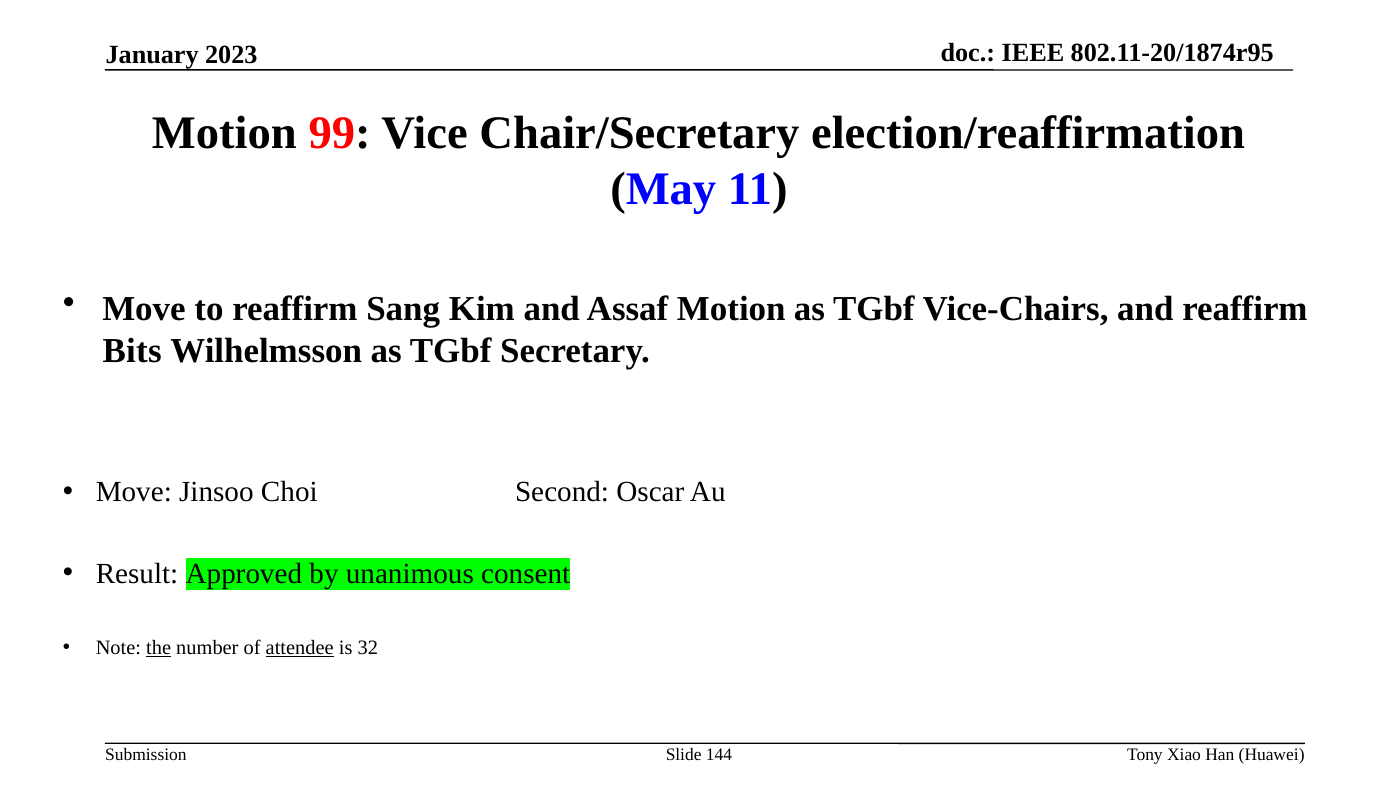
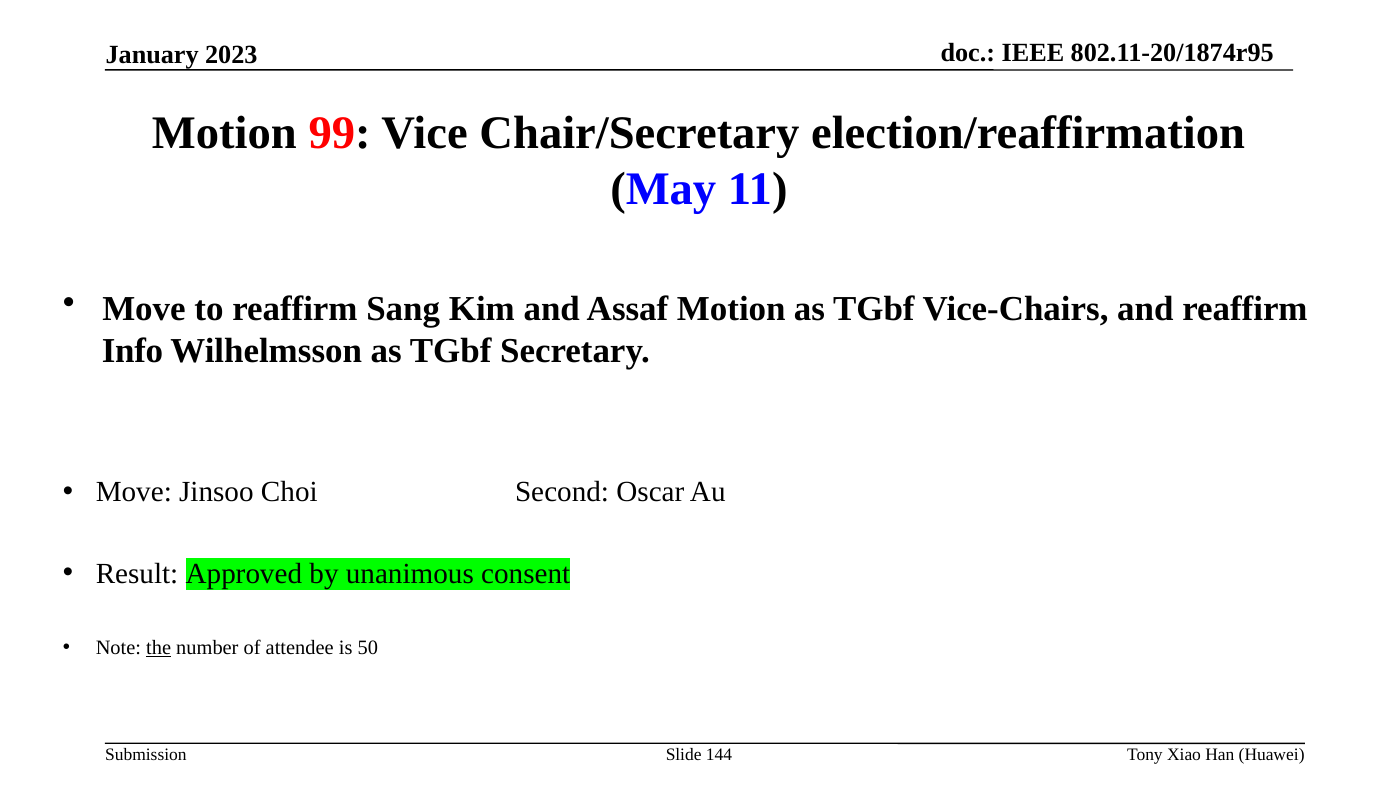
Bits: Bits -> Info
attendee underline: present -> none
32: 32 -> 50
